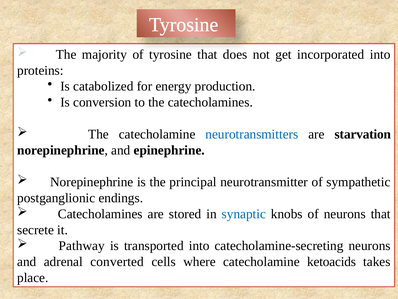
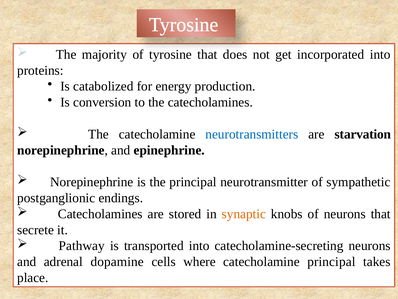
synaptic colour: blue -> orange
converted: converted -> dopamine
catecholamine ketoacids: ketoacids -> principal
